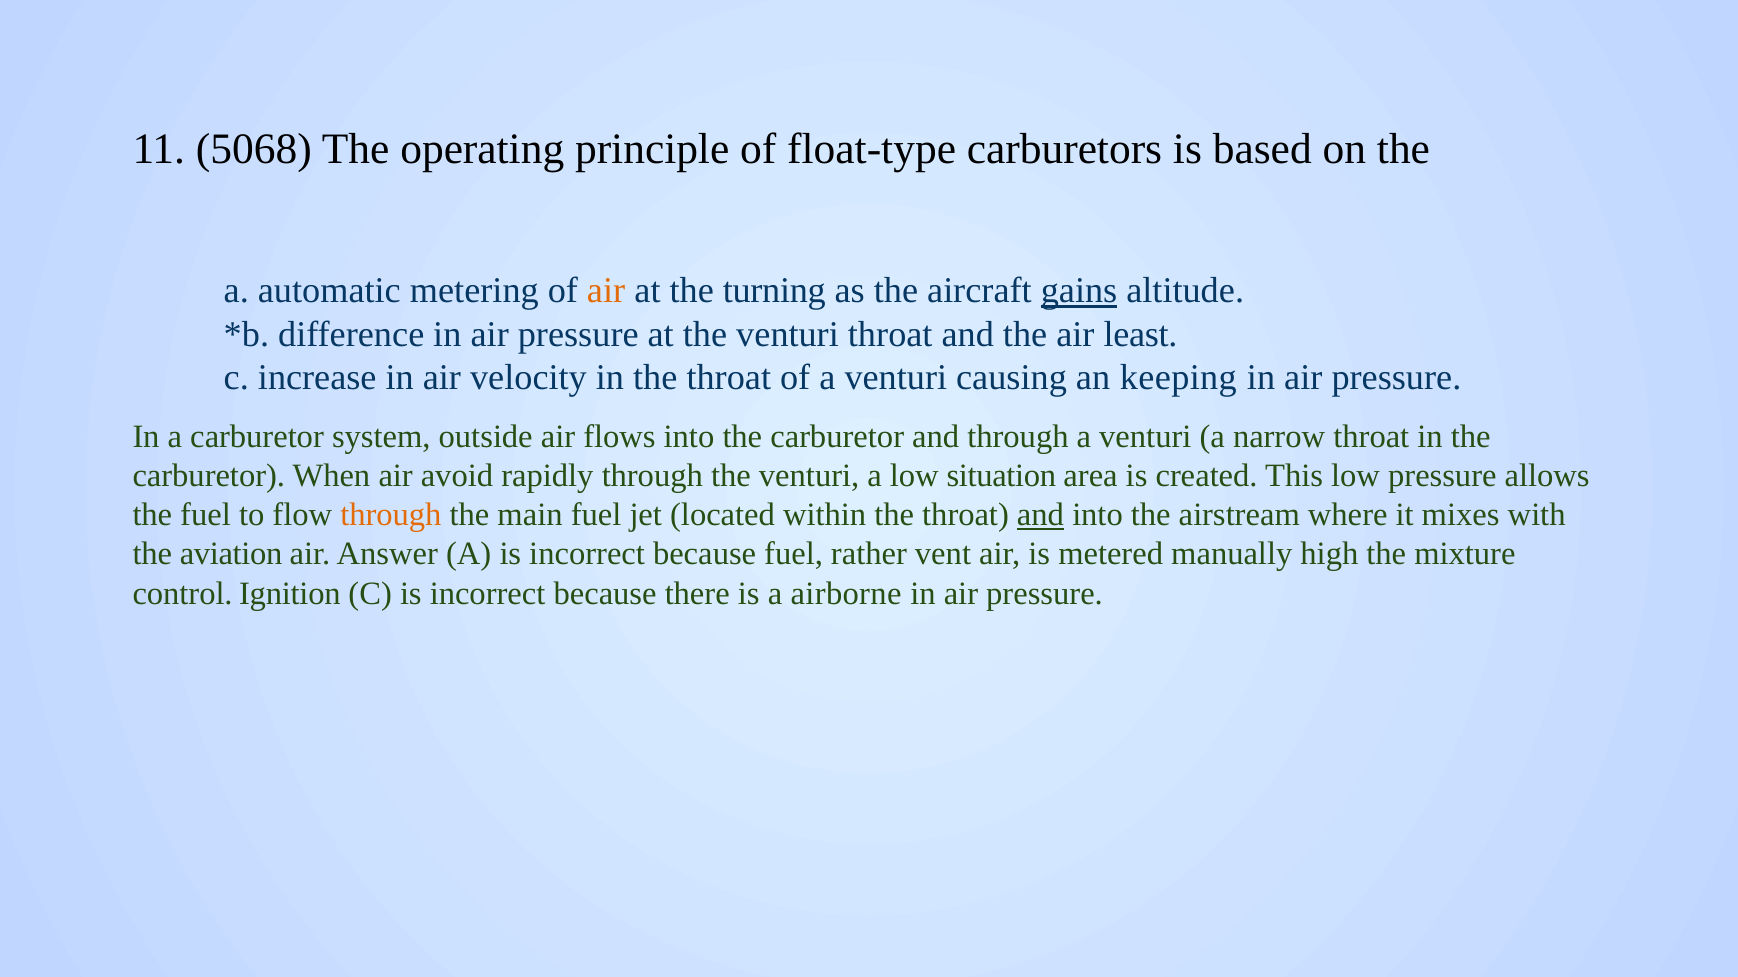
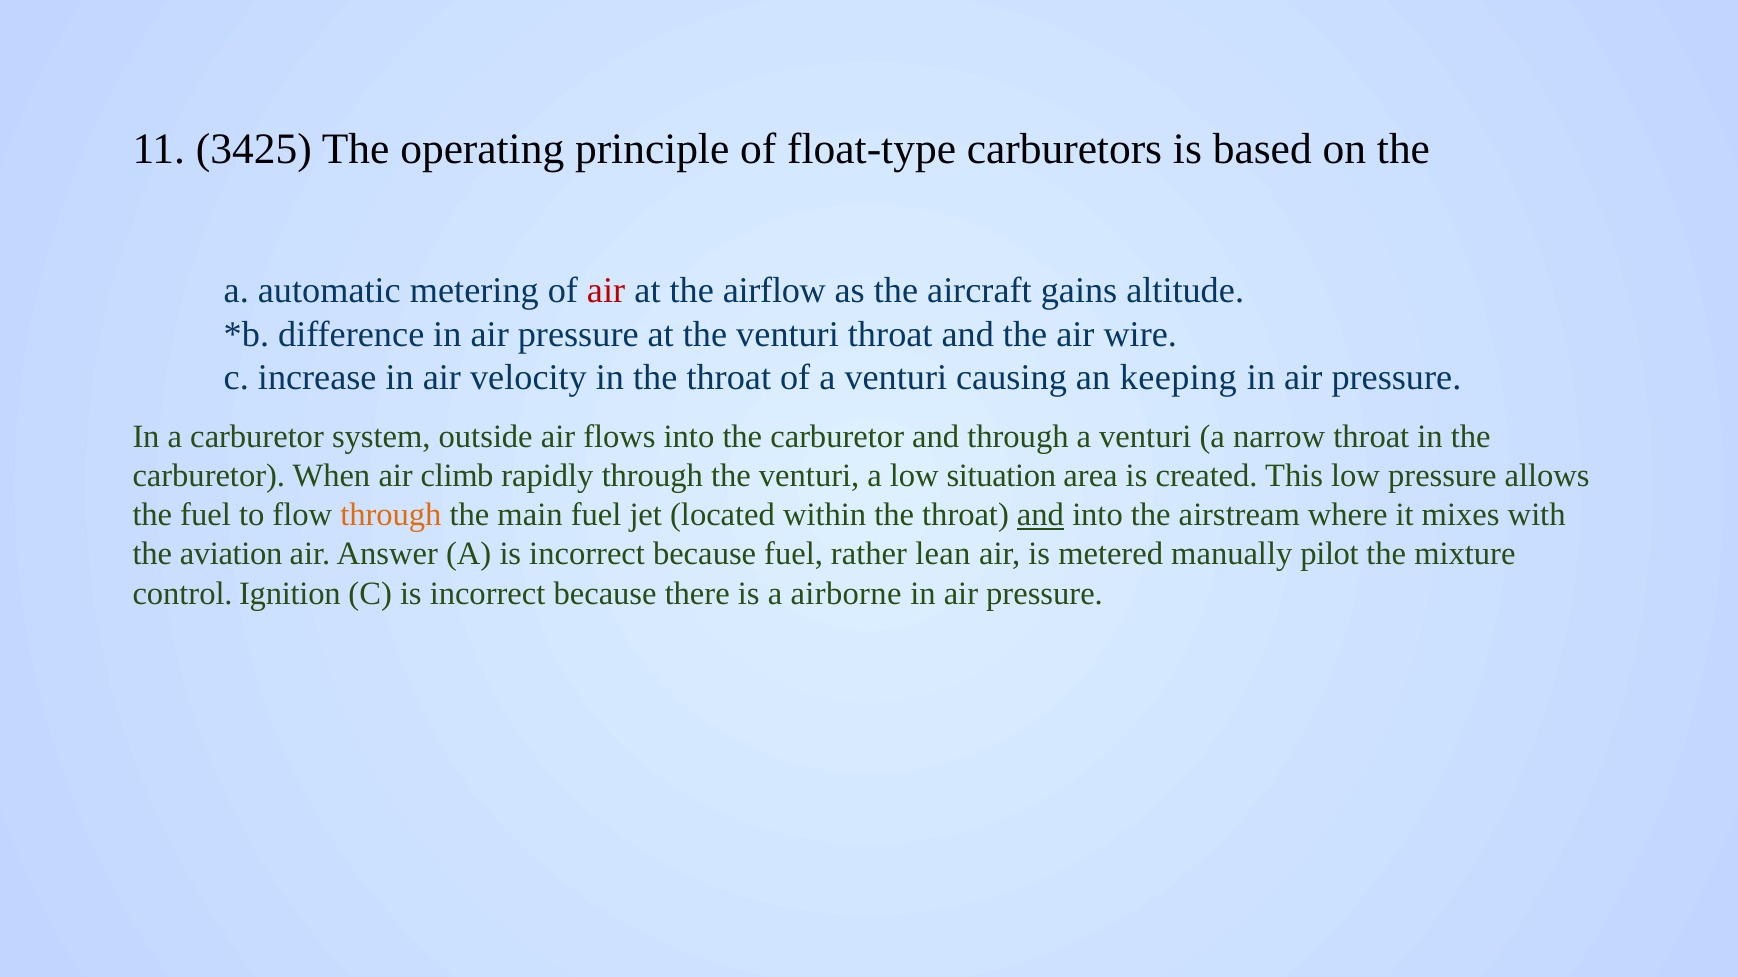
5068: 5068 -> 3425
air at (606, 291) colour: orange -> red
turning: turning -> airflow
gains underline: present -> none
least: least -> wire
avoid: avoid -> climb
vent: vent -> lean
high: high -> pilot
